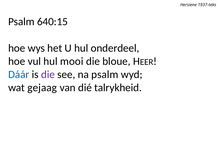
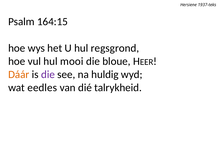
640:15: 640:15 -> 164:15
onderdeel: onderdeel -> regsgrond
Dáár colour: blue -> orange
na psalm: psalm -> huldig
gejaag: gejaag -> eedles
